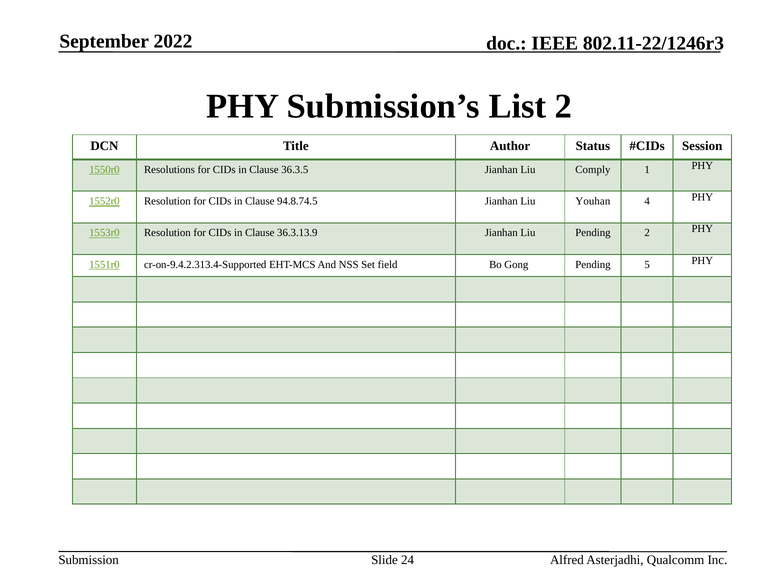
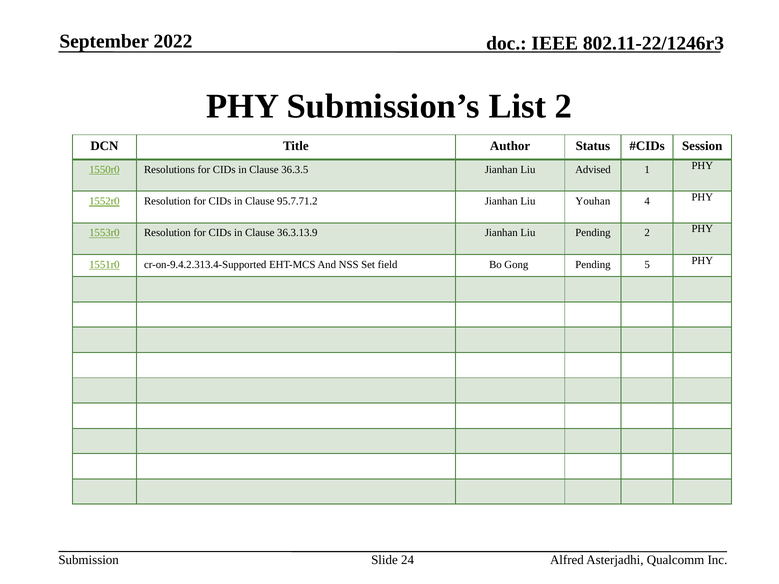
Comply: Comply -> Advised
94.8.74.5: 94.8.74.5 -> 95.7.71.2
